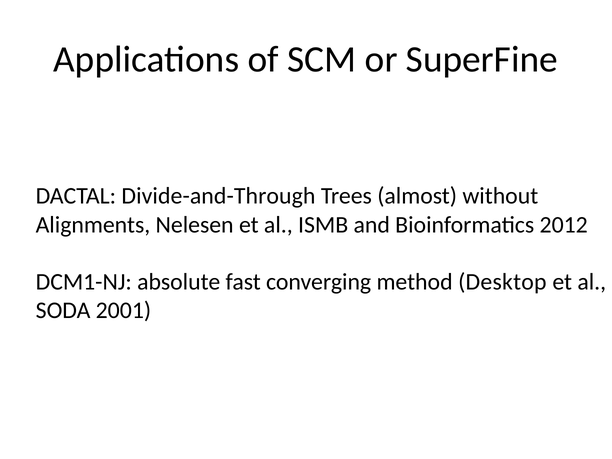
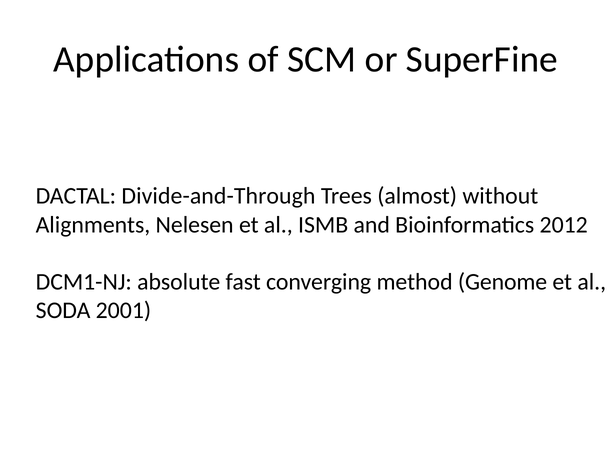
Desktop: Desktop -> Genome
